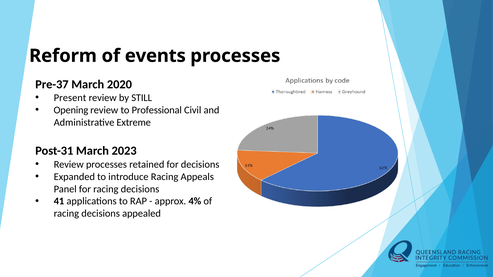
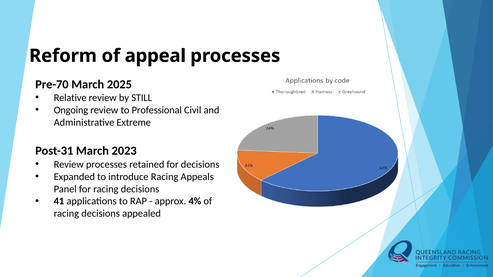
events: events -> appeal
Pre-37: Pre-37 -> Pre-70
2020: 2020 -> 2025
Present: Present -> Relative
Opening: Opening -> Ongoing
